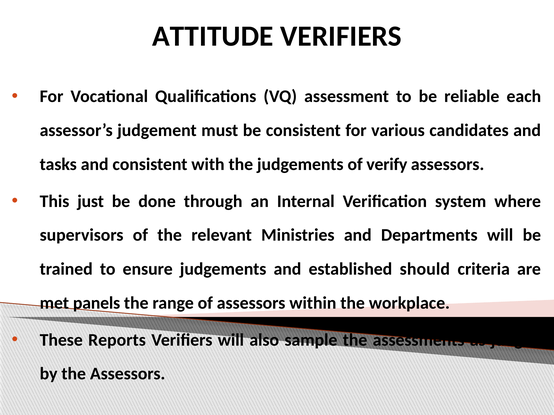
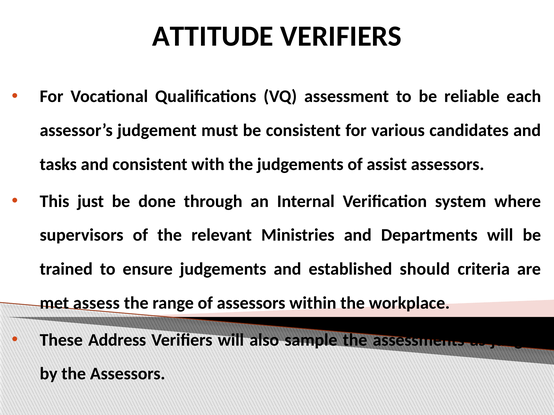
verify: verify -> assist
panels: panels -> assess
Reports: Reports -> Address
